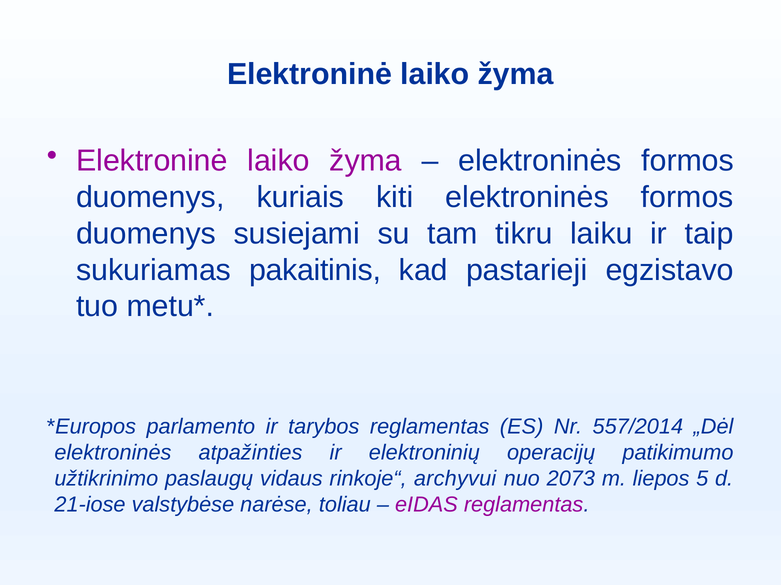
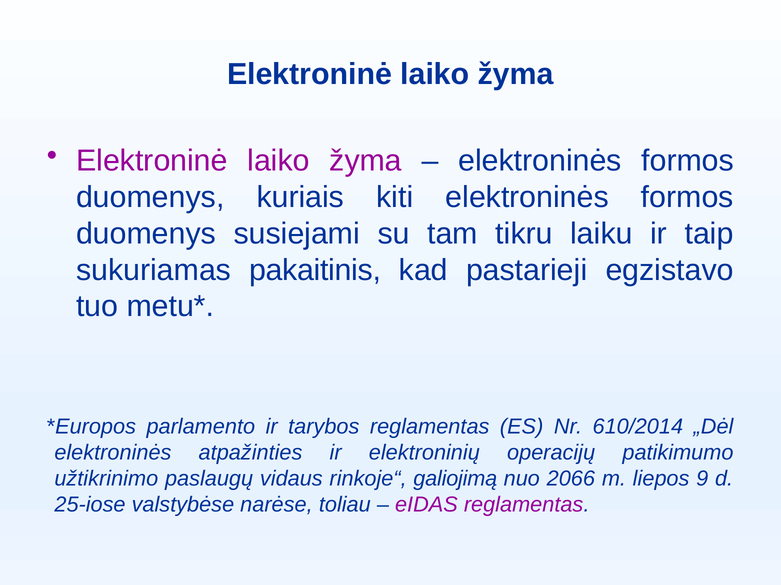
557/2014: 557/2014 -> 610/2014
archyvui: archyvui -> galiojimą
2073: 2073 -> 2066
5: 5 -> 9
21-iose: 21-iose -> 25-iose
